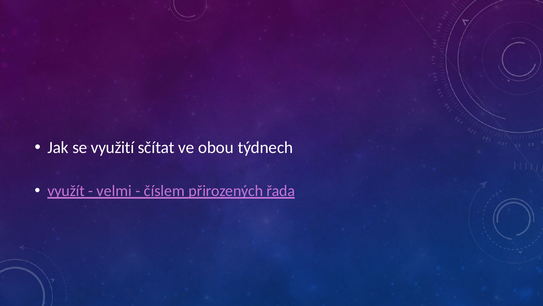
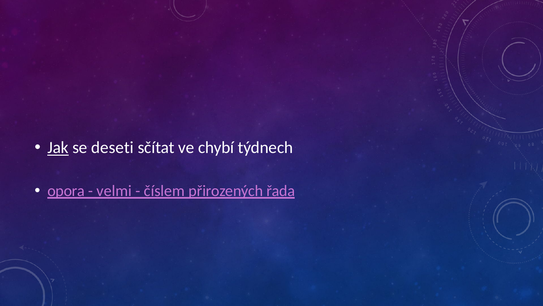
Jak underline: none -> present
využití: využití -> deseti
obou: obou -> chybí
využít: využít -> opora
